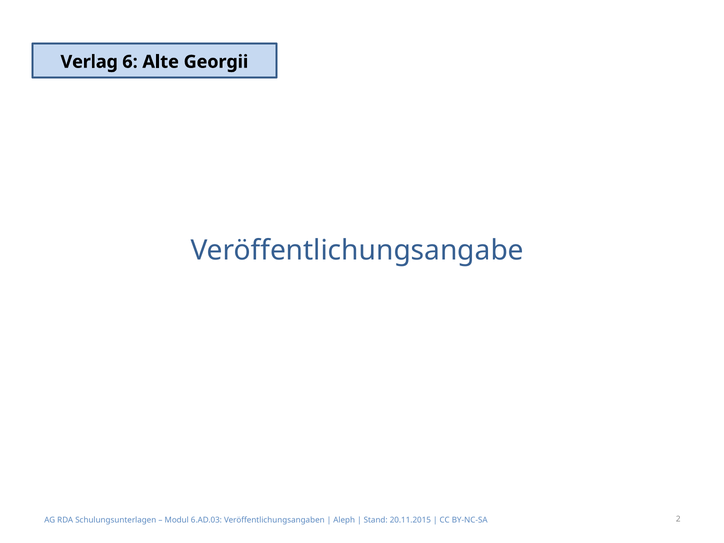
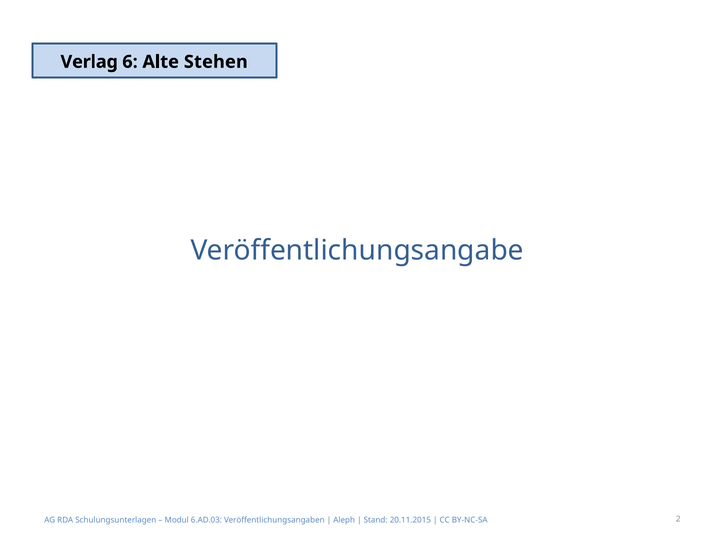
Georgii: Georgii -> Stehen
